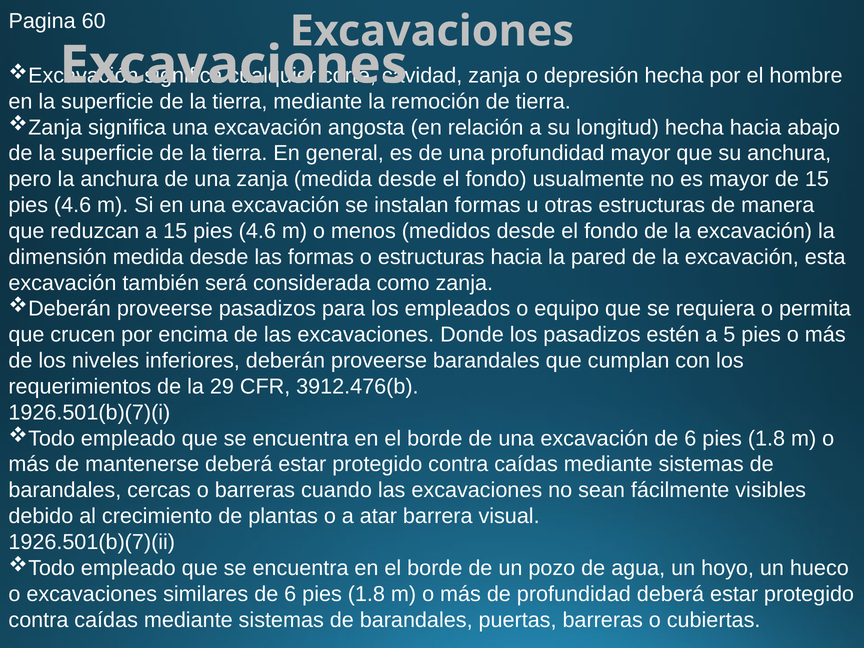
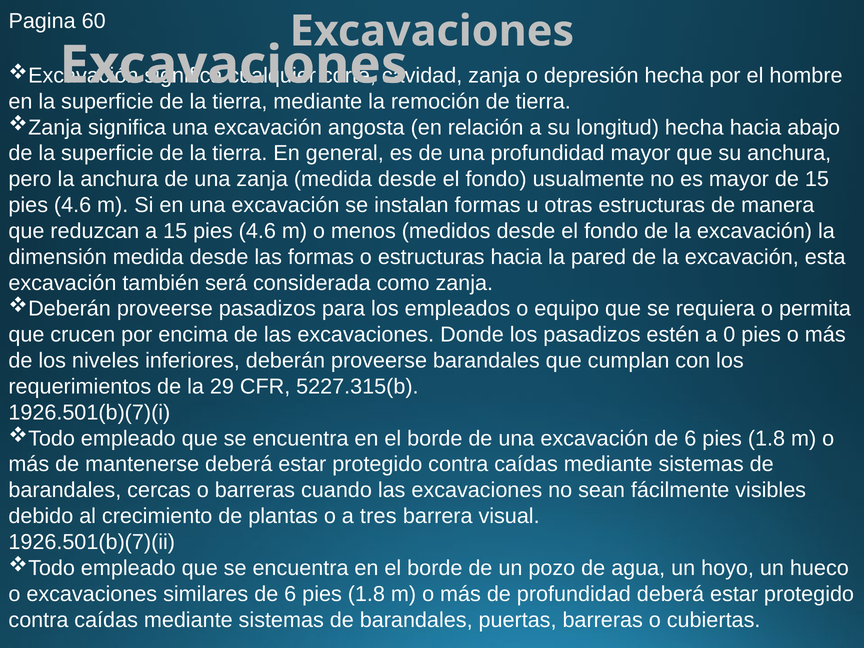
5: 5 -> 0
3912.476(b: 3912.476(b -> 5227.315(b
atar: atar -> tres
